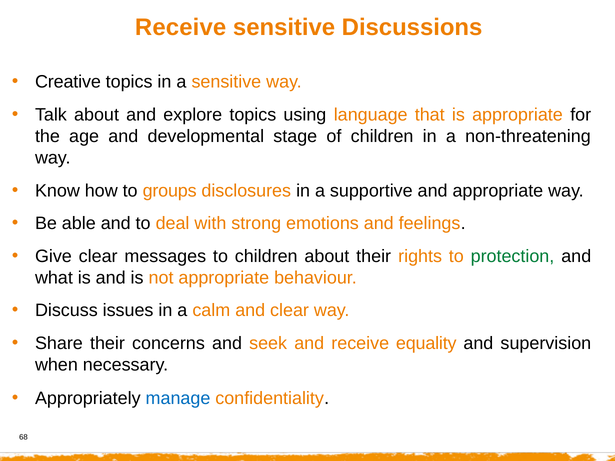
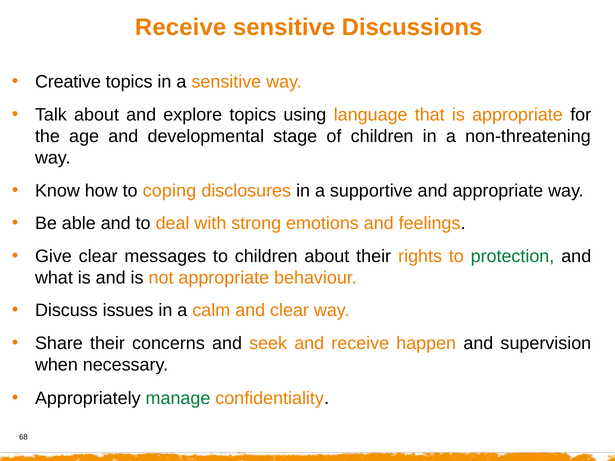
groups: groups -> coping
equality: equality -> happen
manage colour: blue -> green
